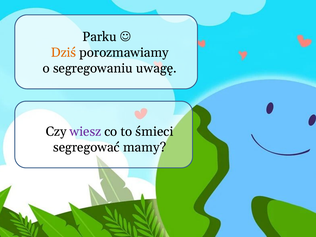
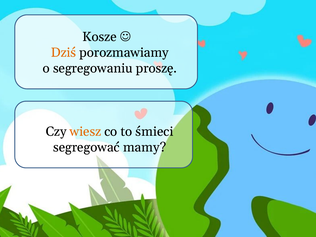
Parku: Parku -> Kosze
uwagę: uwagę -> proszę
wiesz colour: purple -> orange
